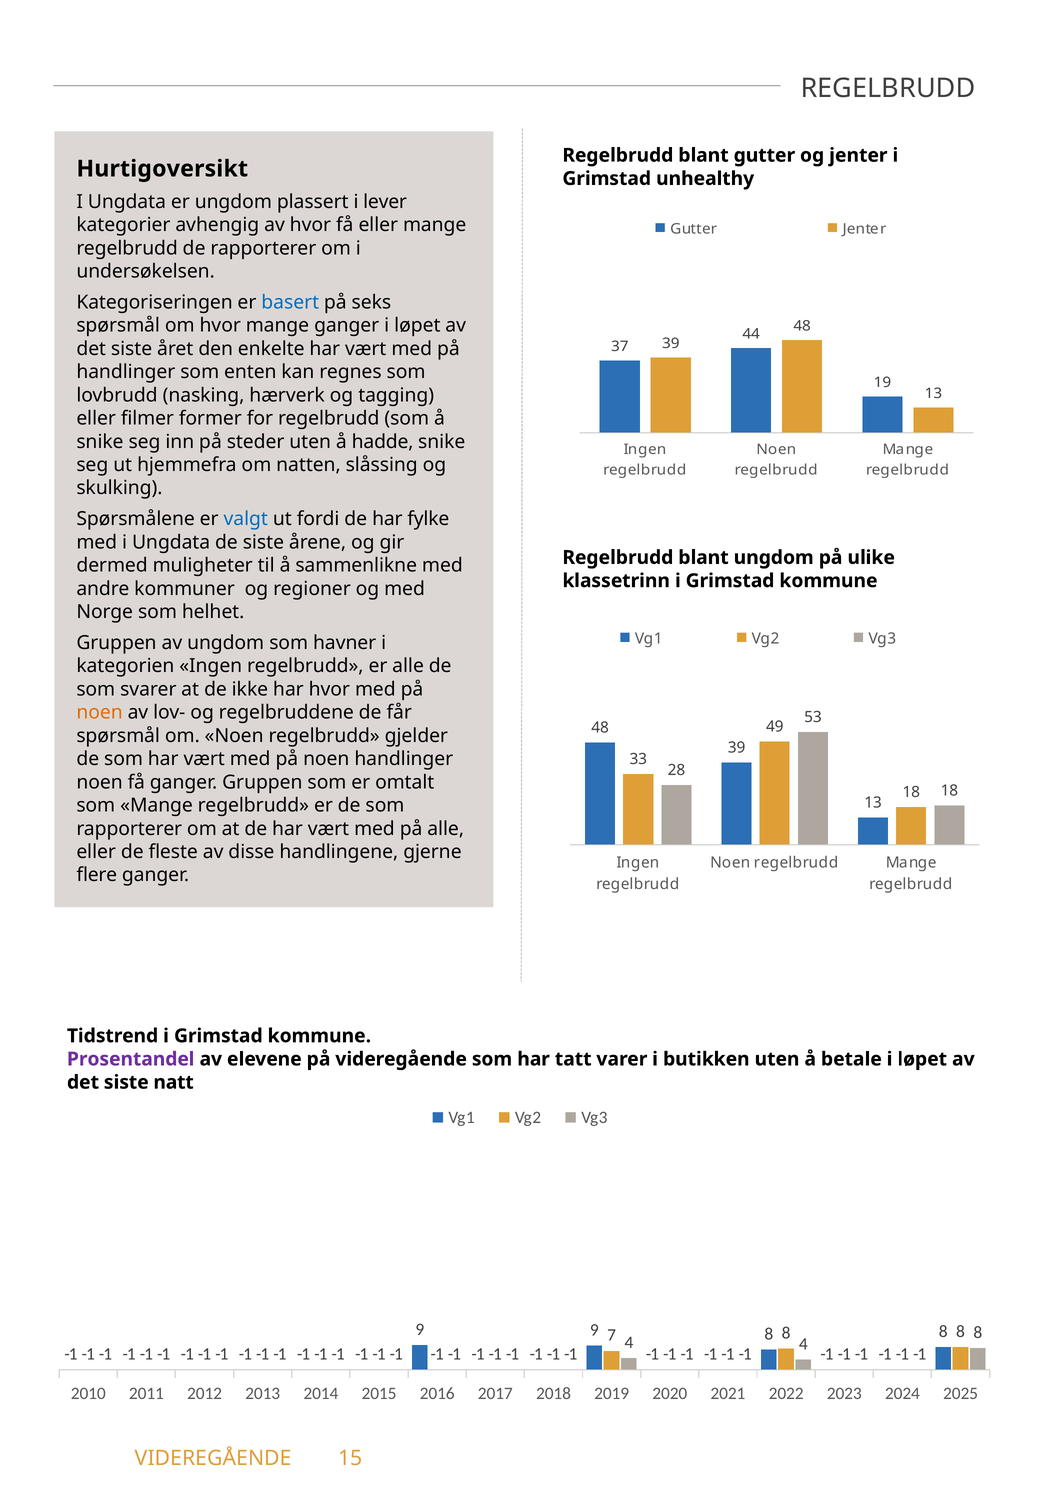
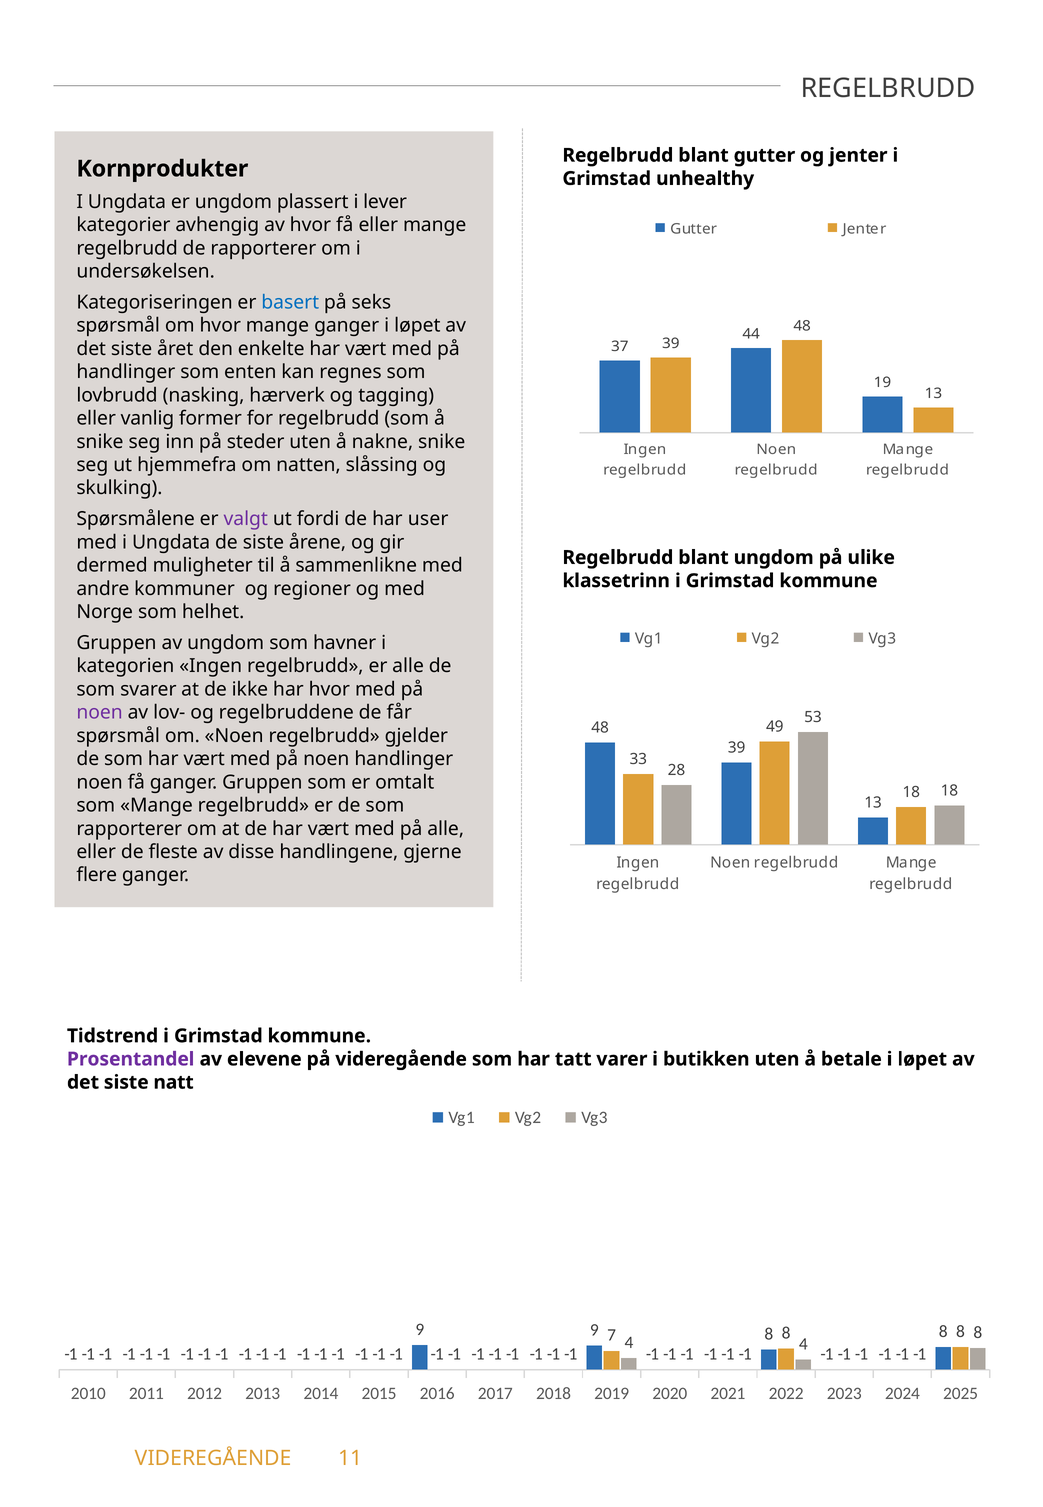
Hurtigoversikt: Hurtigoversikt -> Kornprodukter
filmer: filmer -> vanlig
hadde: hadde -> nakne
valgt colour: blue -> purple
fylke: fylke -> user
noen at (100, 712) colour: orange -> purple
15: 15 -> 11
